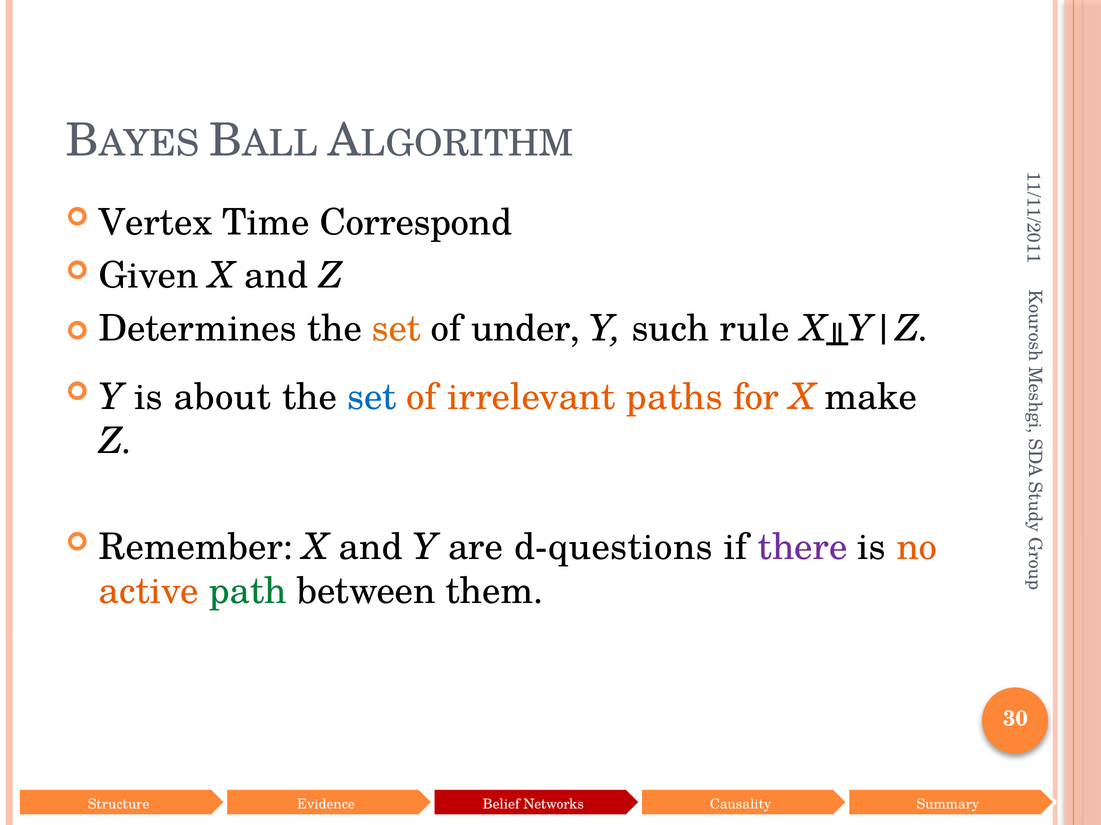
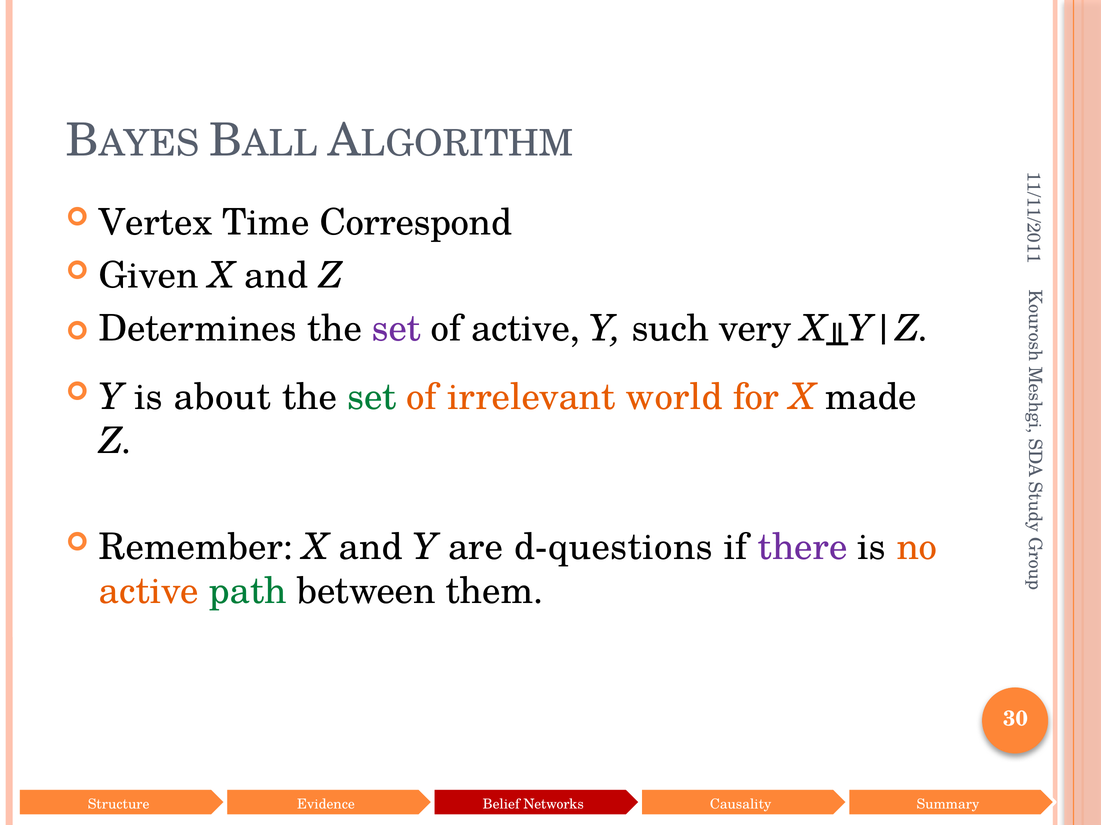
set at (397, 329) colour: orange -> purple
of under: under -> active
rule: rule -> very
set at (372, 397) colour: blue -> green
paths: paths -> world
make: make -> made
